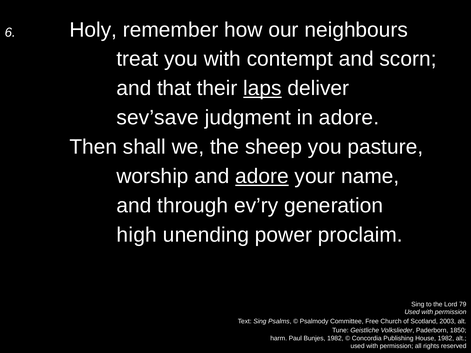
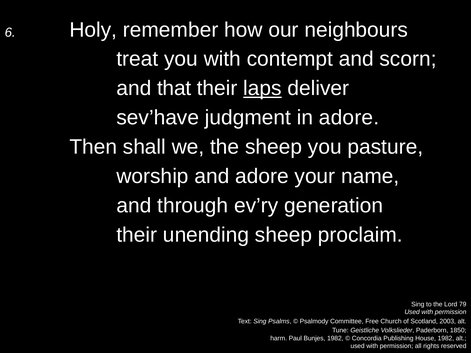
sev’save: sev’save -> sev’have
adore at (262, 176) underline: present -> none
high at (137, 235): high -> their
unending power: power -> sheep
